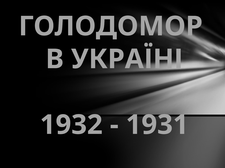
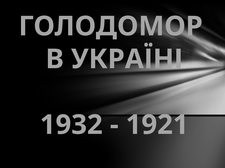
1931: 1931 -> 1921
